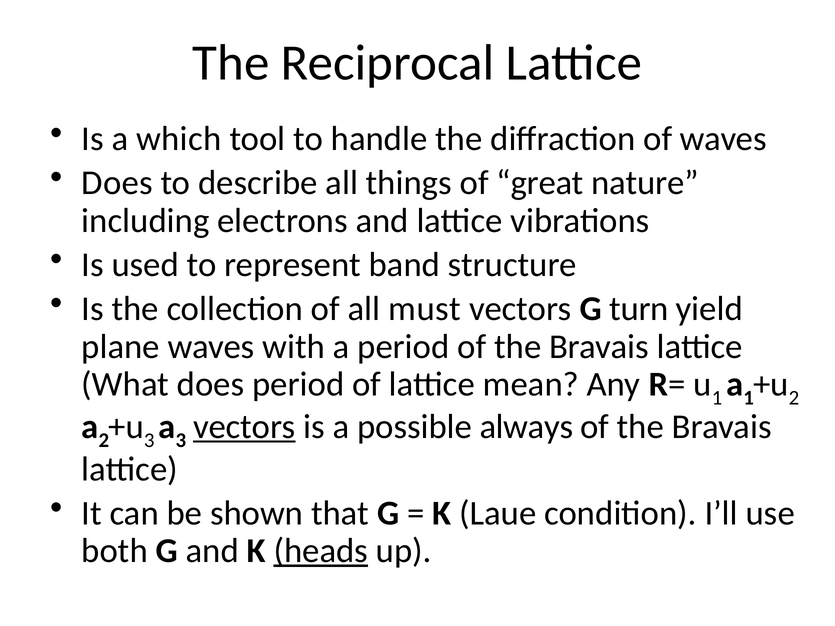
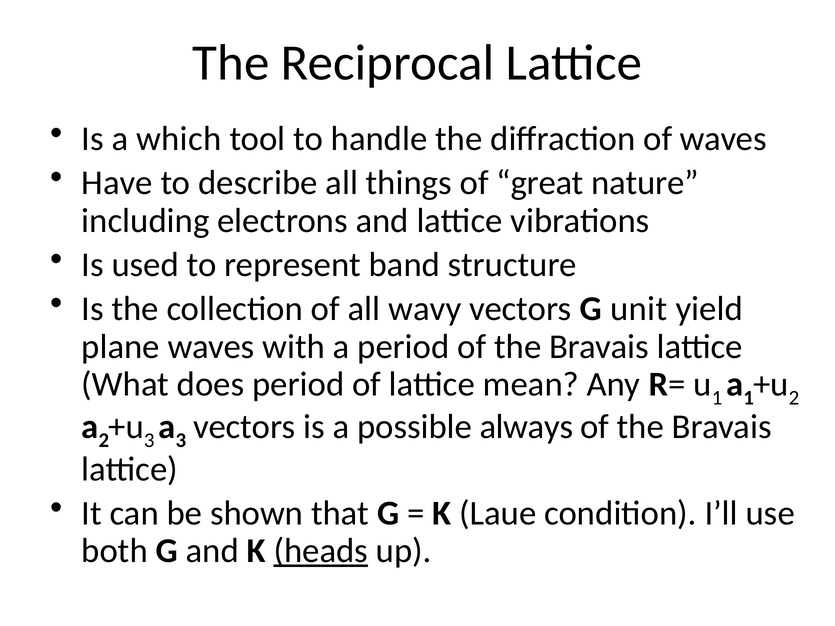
Does at (117, 183): Does -> Have
must: must -> wavy
turn: turn -> unit
vectors at (244, 427) underline: present -> none
